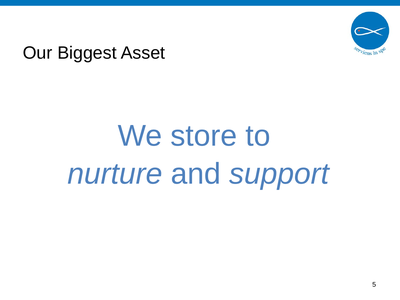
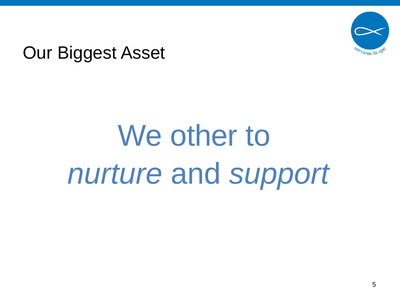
store: store -> other
